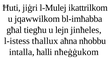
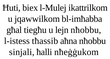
jiġri: jiġri -> biex
lejn jinħeles: jinħeles -> nħobbu
tħallux: tħallux -> tħassib
intalla: intalla -> sinjali
